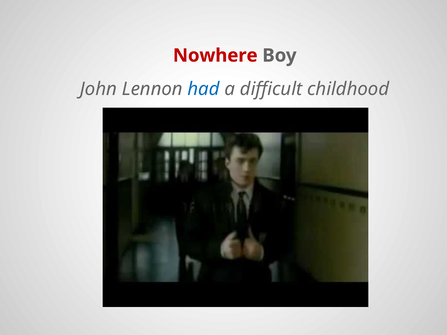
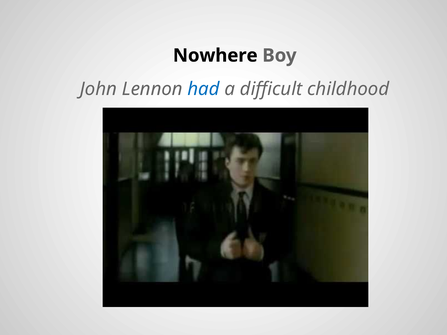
Nowhere colour: red -> black
